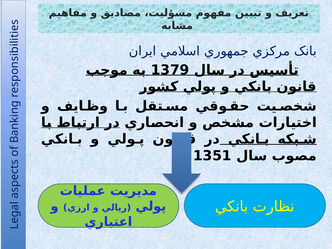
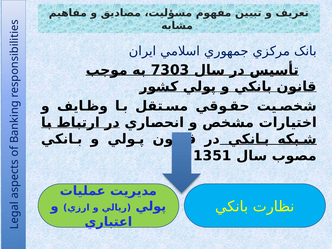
1379: 1379 -> 7303
